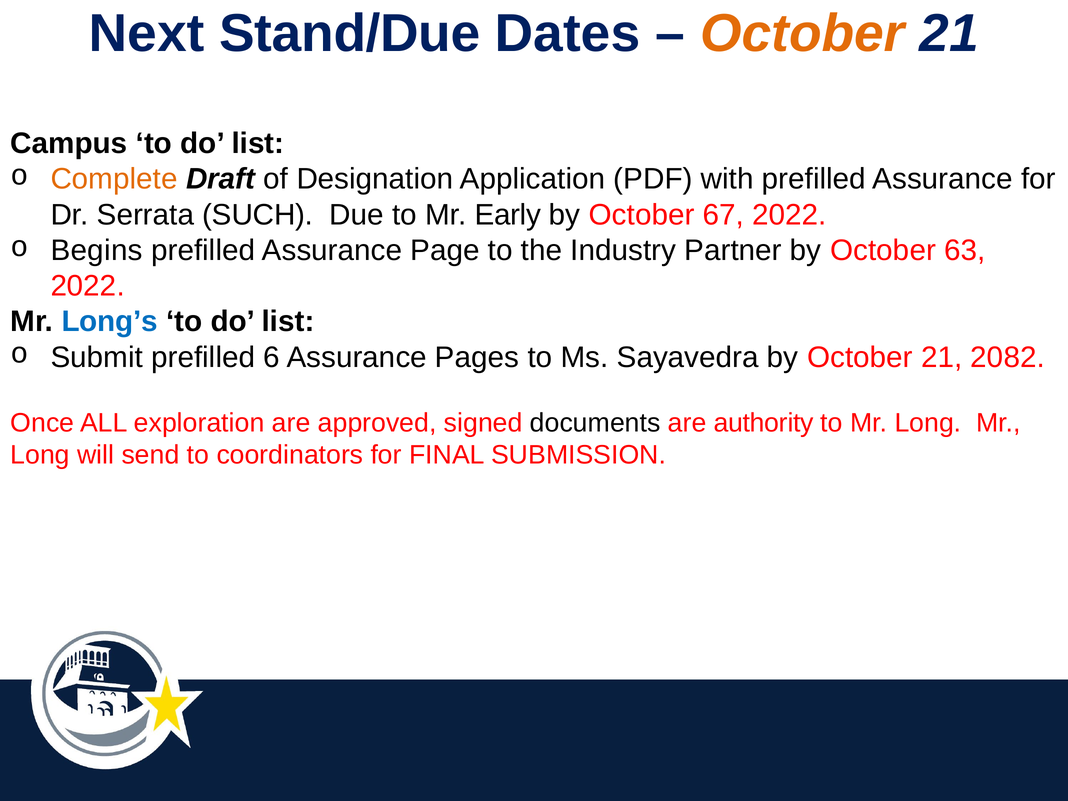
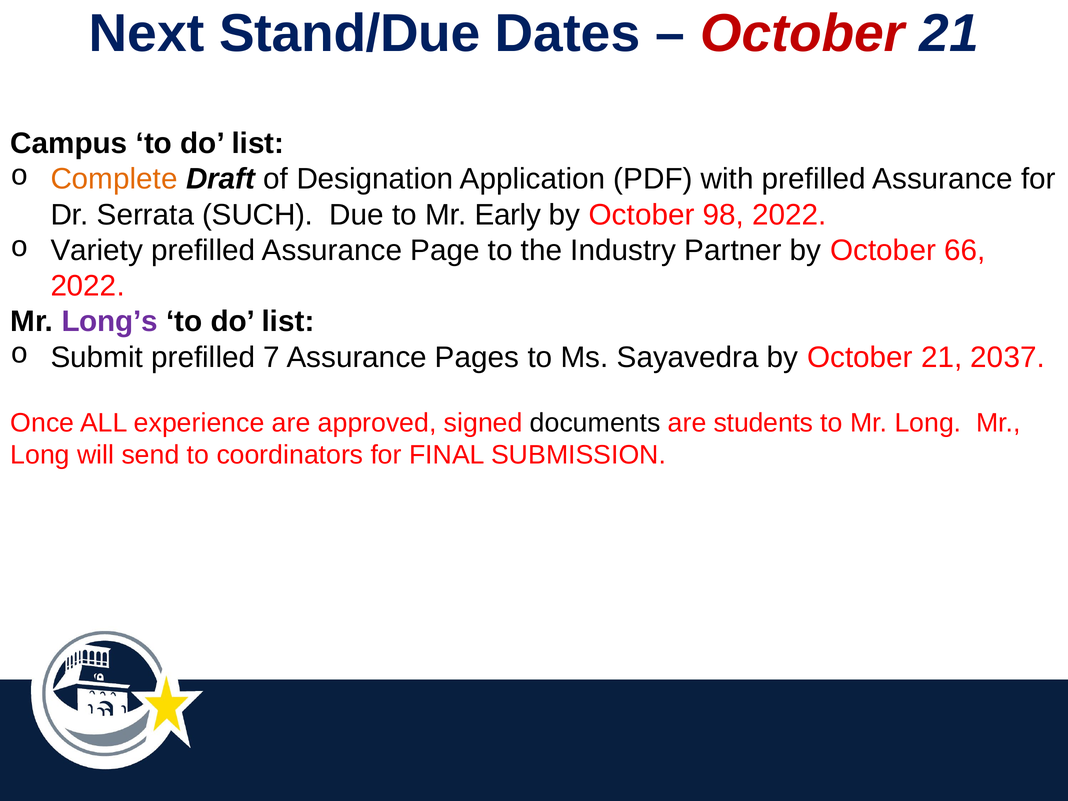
October at (802, 34) colour: orange -> red
67: 67 -> 98
Begins: Begins -> Variety
63: 63 -> 66
Long’s colour: blue -> purple
6: 6 -> 7
2082: 2082 -> 2037
exploration: exploration -> experience
authority: authority -> students
